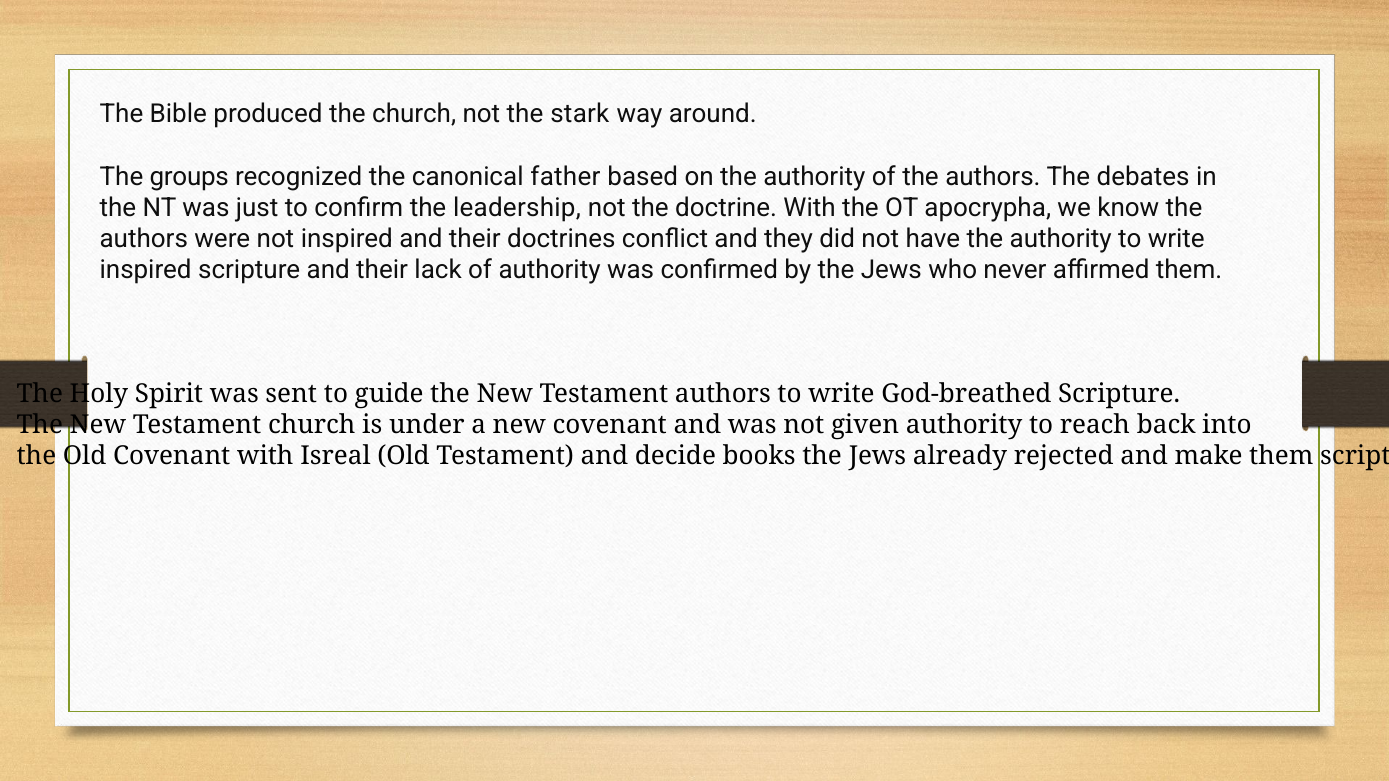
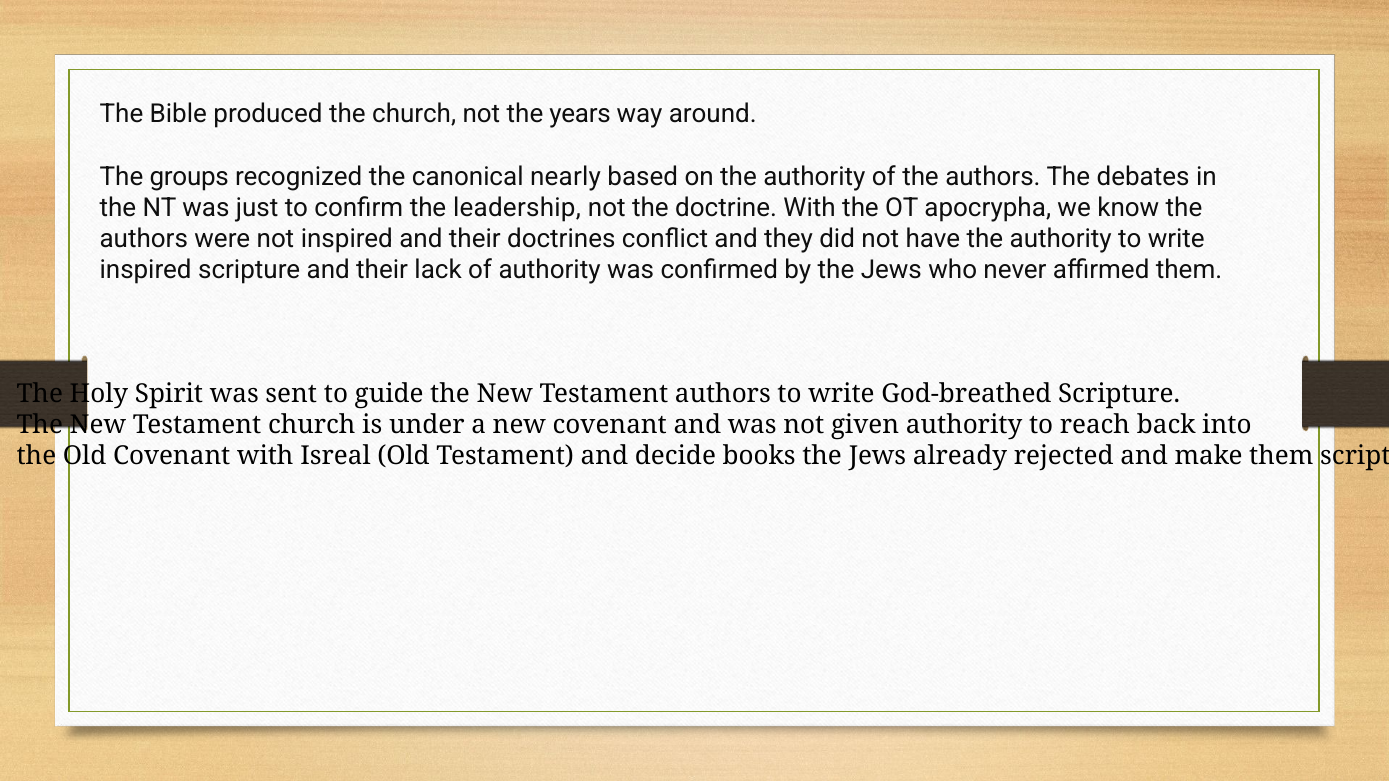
stark: stark -> years
father: father -> nearly
